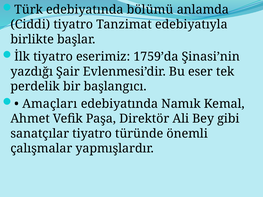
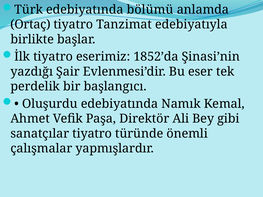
Ciddi: Ciddi -> Ortaç
1759’da: 1759’da -> 1852’da
Amaçları: Amaçları -> Oluşurdu
